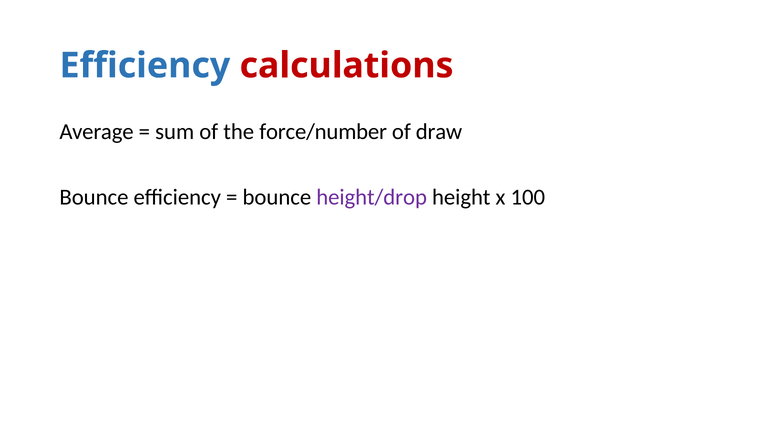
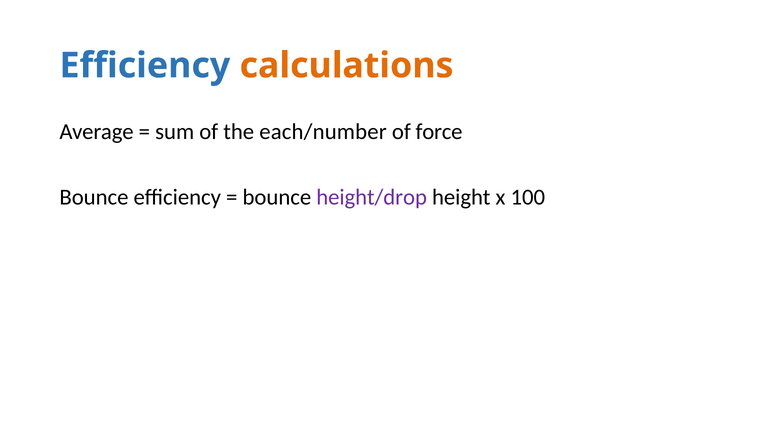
calculations colour: red -> orange
force/number: force/number -> each/number
draw: draw -> force
